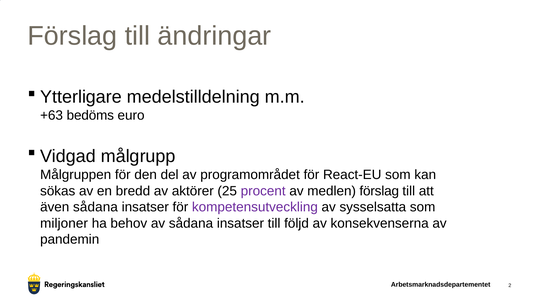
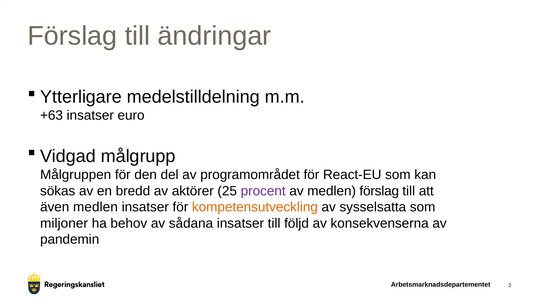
+63 bedöms: bedöms -> insatser
även sådana: sådana -> medlen
kompetensutveckling colour: purple -> orange
